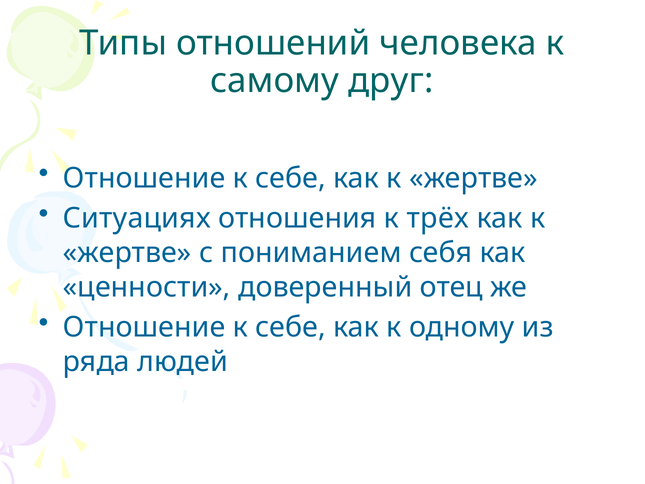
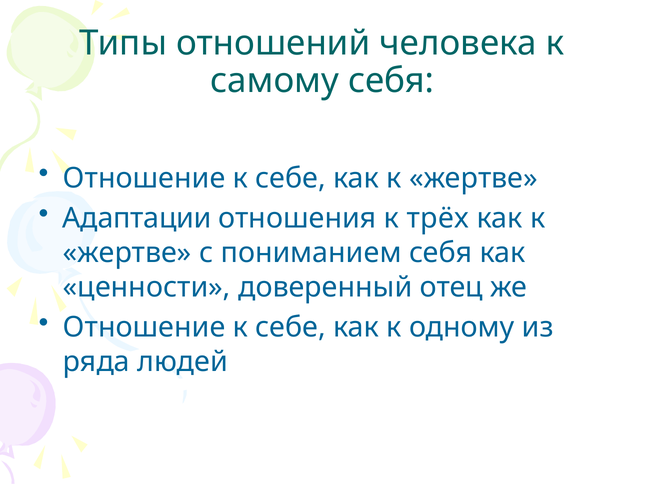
самому друг: друг -> себя
Ситуациях: Ситуациях -> Адаптации
